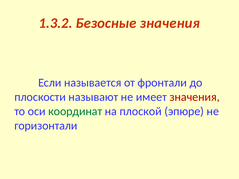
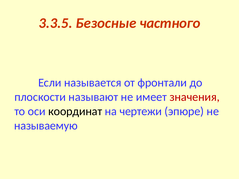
1.3.2: 1.3.2 -> 3.3.5
Безосные значения: значения -> частного
координат colour: green -> black
плоской: плоской -> чертежи
горизонтали: горизонтали -> называемую
